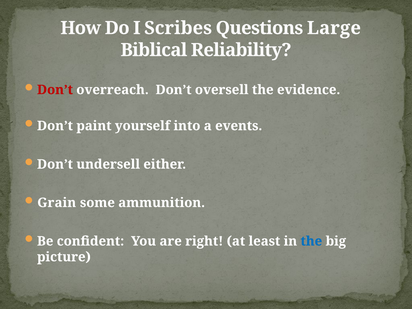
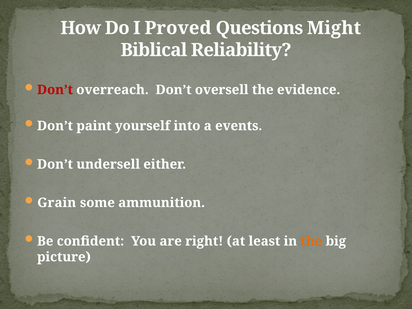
Scribes: Scribes -> Proved
Large: Large -> Might
the at (311, 241) colour: blue -> orange
